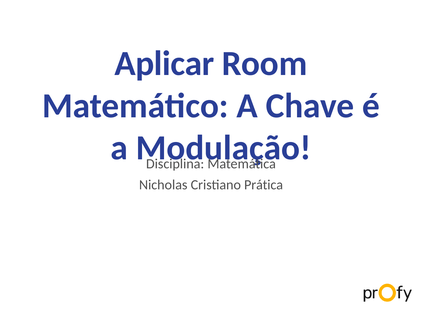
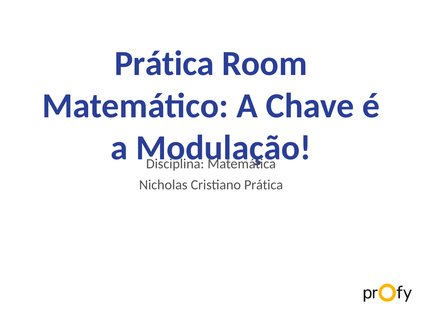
Aplicar at (164, 63): Aplicar -> Prática
